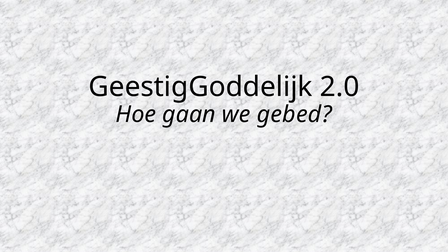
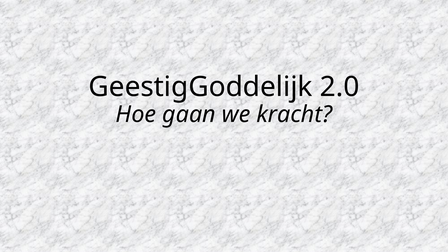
gebed: gebed -> kracht
